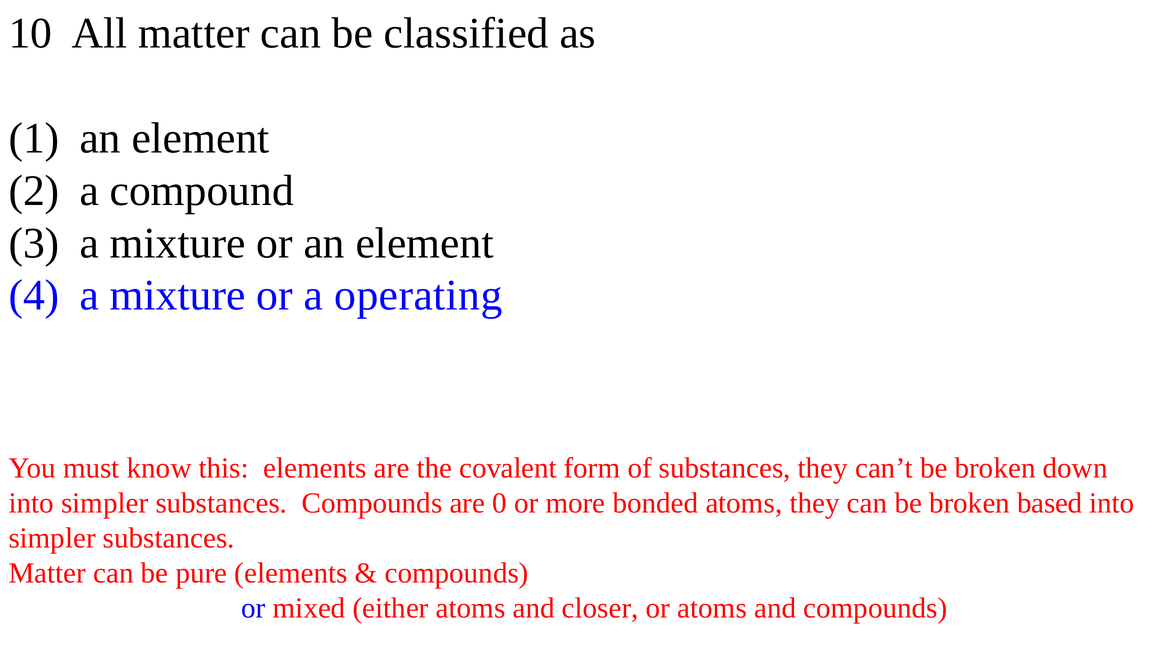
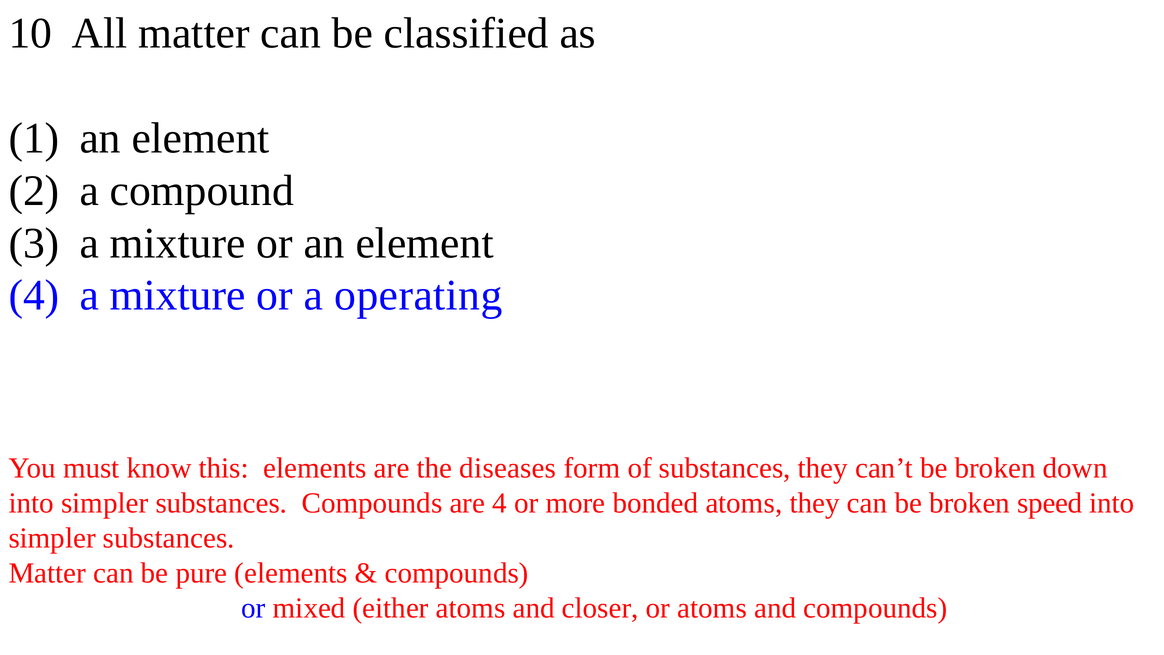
covalent: covalent -> diseases
are 0: 0 -> 4
based: based -> speed
